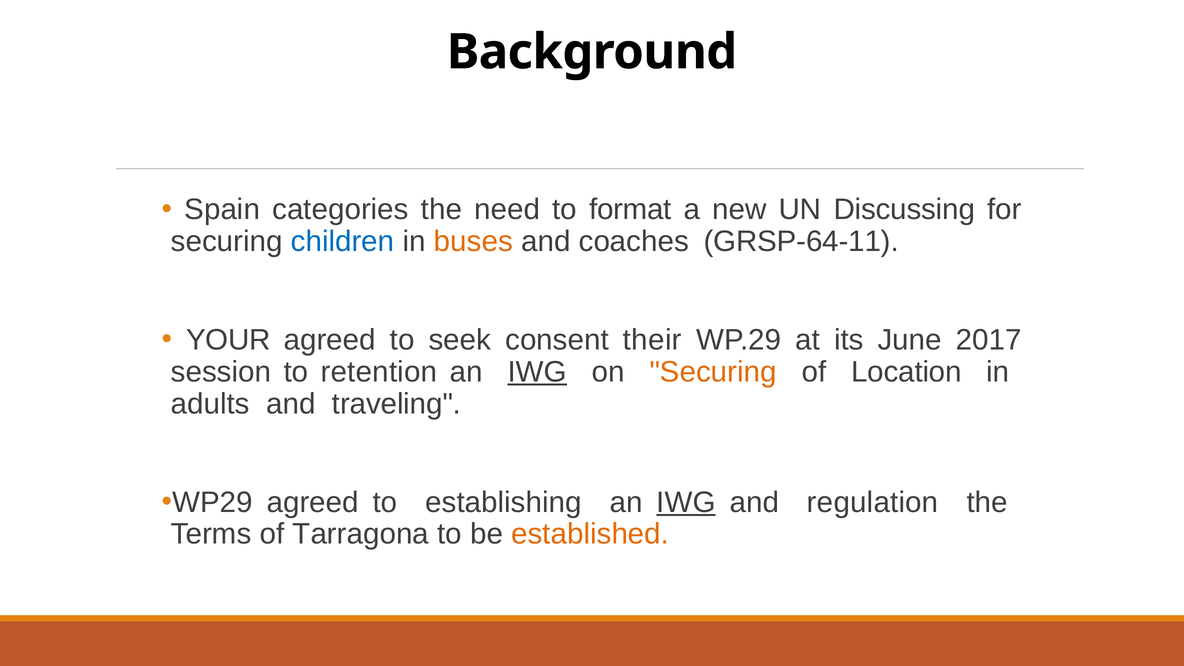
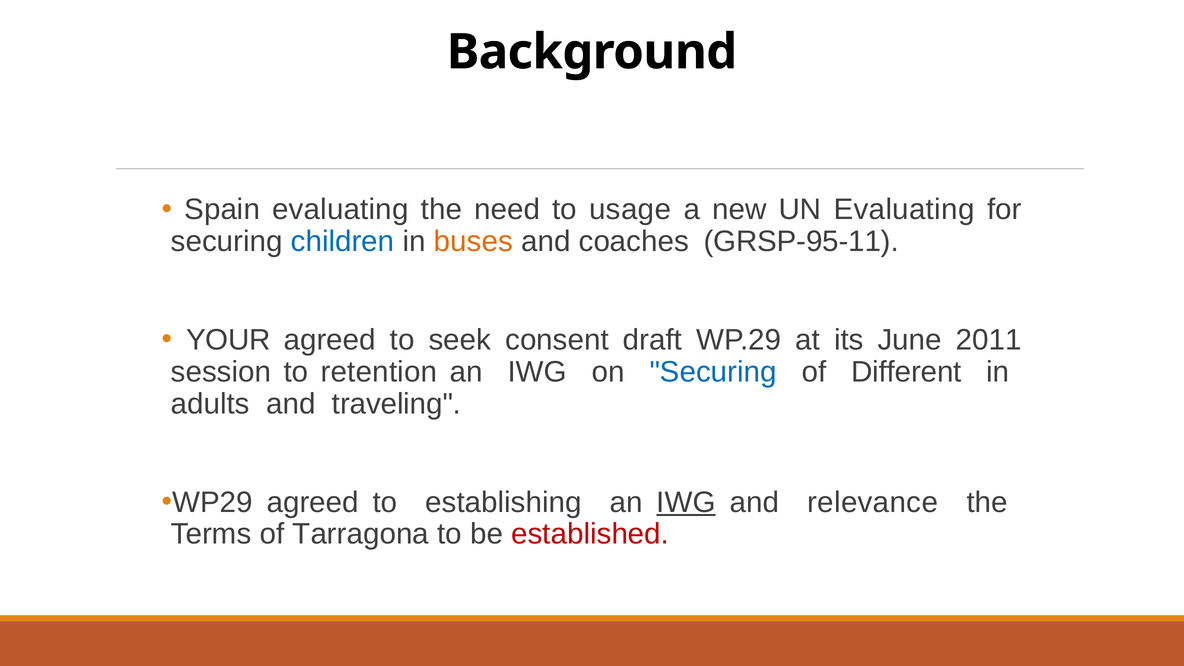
Spain categories: categories -> evaluating
format: format -> usage
UN Discussing: Discussing -> Evaluating
GRSP-64-11: GRSP-64-11 -> GRSP-95-11
their: their -> draft
2017: 2017 -> 2011
IWG at (537, 372) underline: present -> none
Securing at (713, 372) colour: orange -> blue
Location: Location -> Different
regulation: regulation -> relevance
established colour: orange -> red
